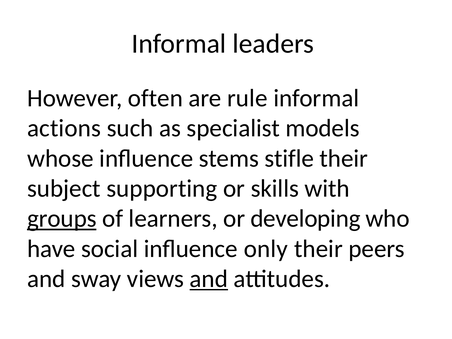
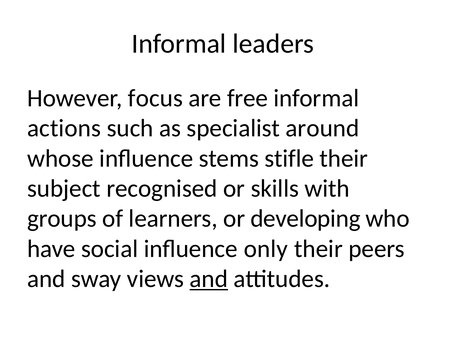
often: often -> focus
rule: rule -> free
models: models -> around
supporting: supporting -> recognised
groups underline: present -> none
